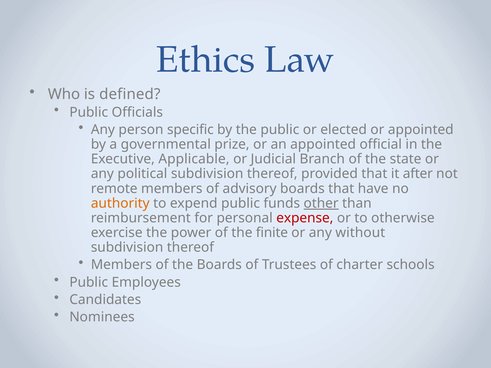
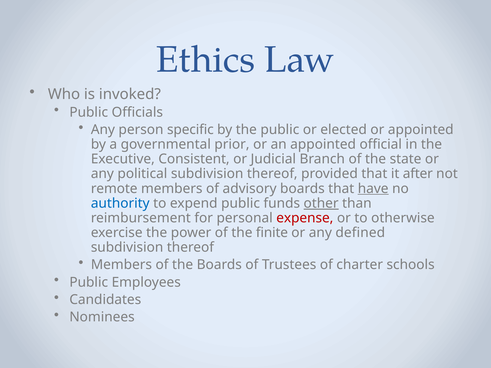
defined: defined -> invoked
prize: prize -> prior
Applicable: Applicable -> Consistent
have underline: none -> present
authority colour: orange -> blue
without: without -> defined
